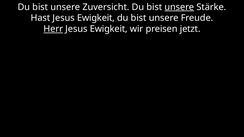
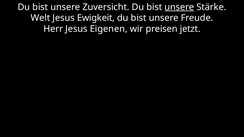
Hast: Hast -> Welt
Herr underline: present -> none
Ewigkeit at (109, 29): Ewigkeit -> Eigenen
